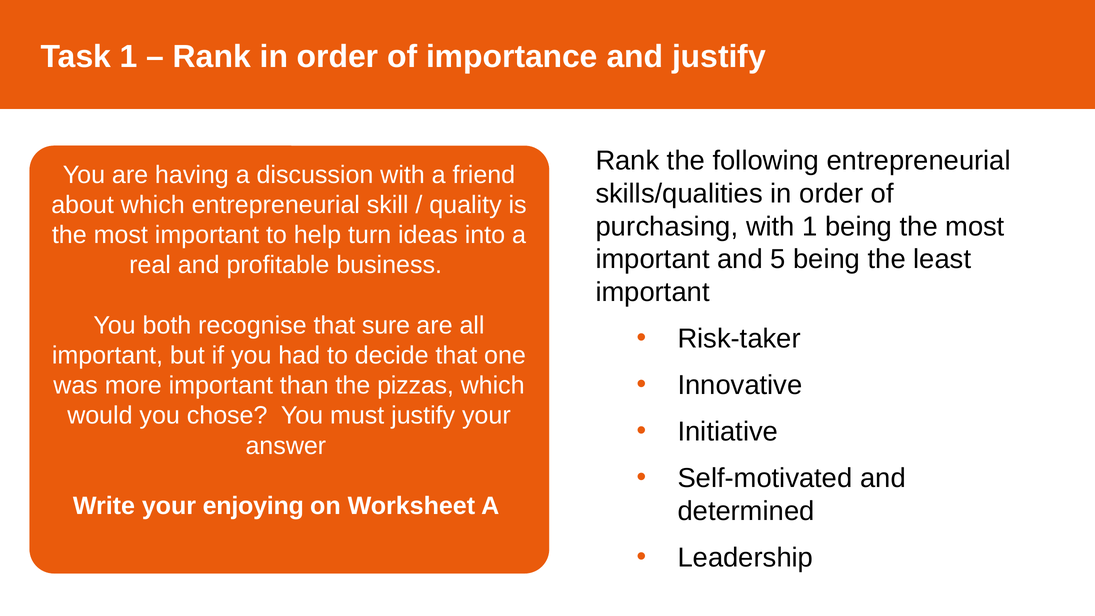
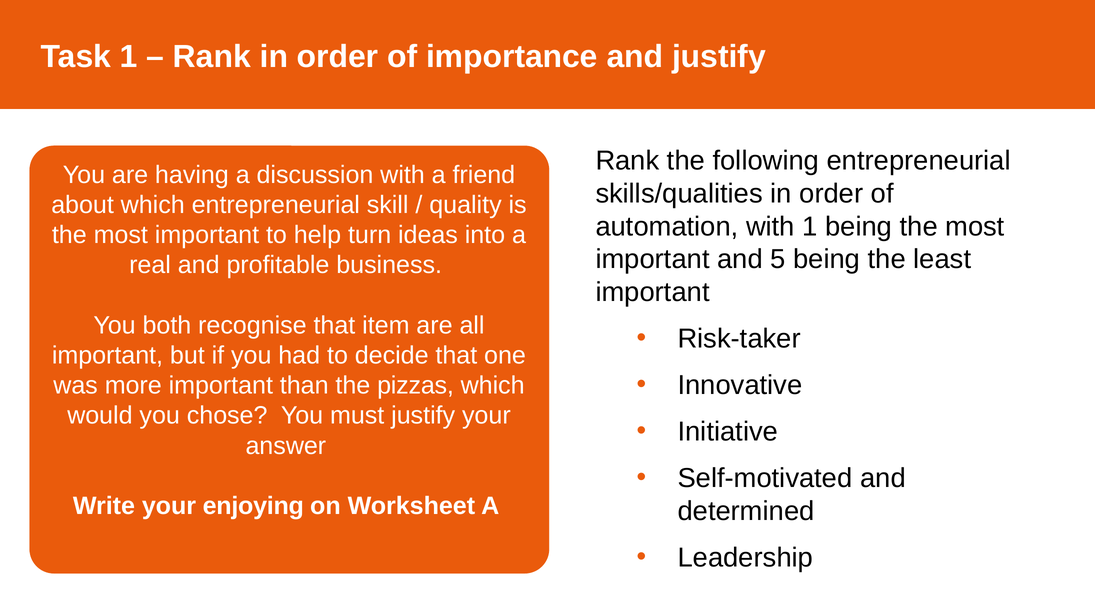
purchasing: purchasing -> automation
sure: sure -> item
